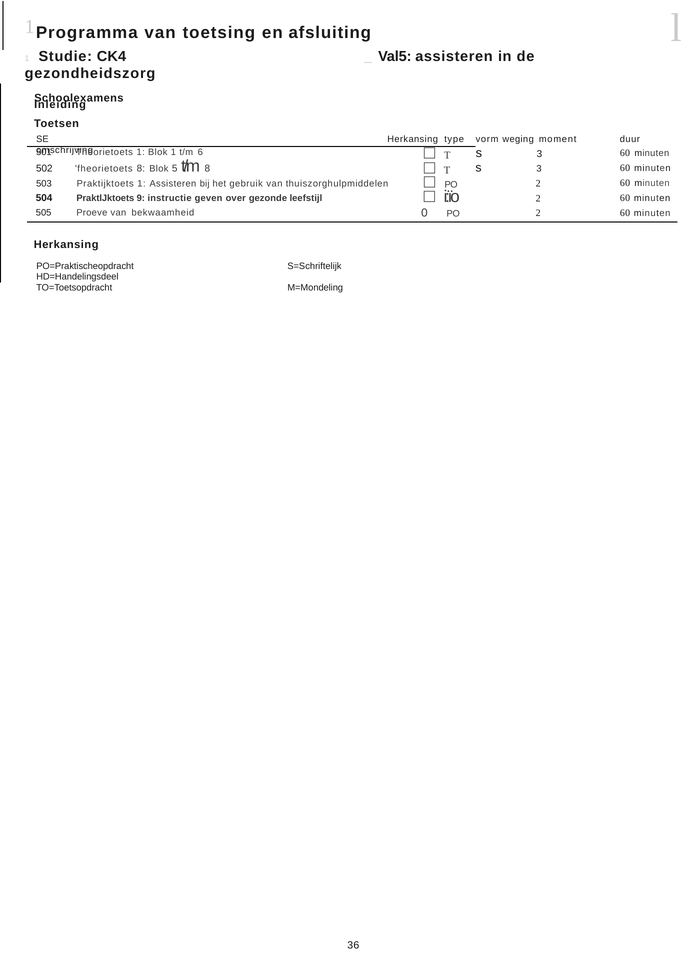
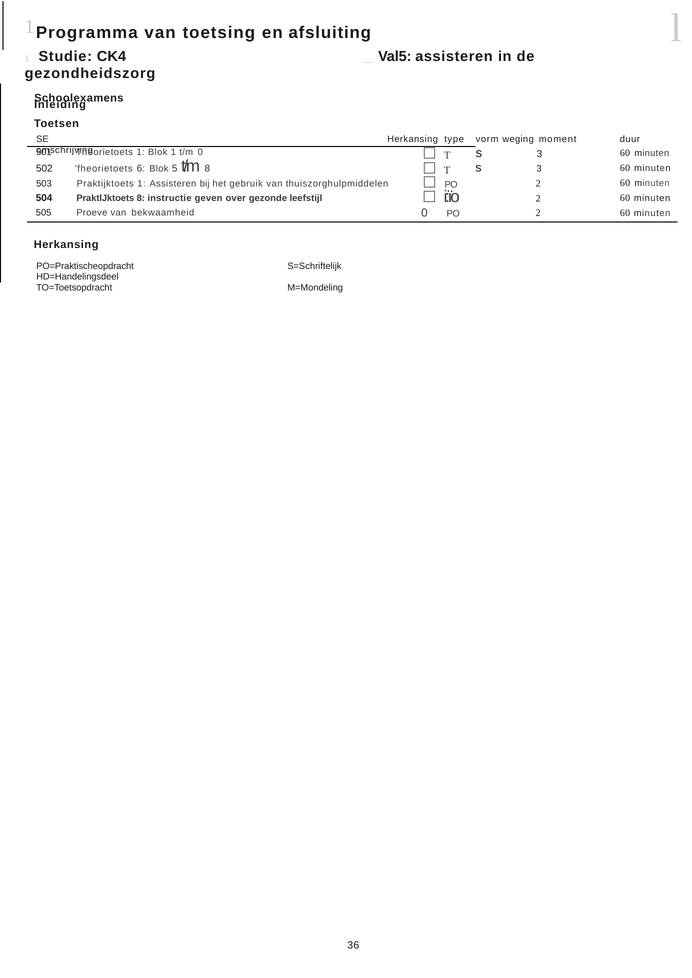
t/m 6: 6 -> 0
fheorietoets 8: 8 -> 6
PraktlJktoets 9: 9 -> 8
